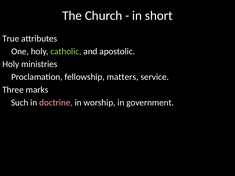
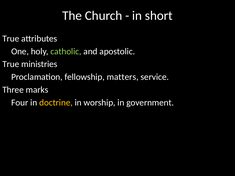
Holy at (11, 64): Holy -> True
Such: Such -> Four
doctrine colour: pink -> yellow
